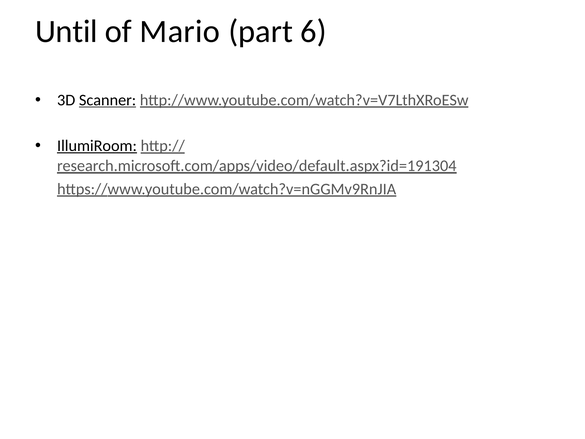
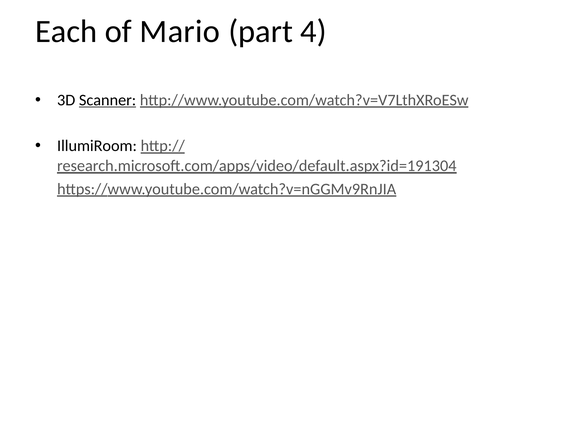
Until: Until -> Each
6: 6 -> 4
IllumiRoom underline: present -> none
